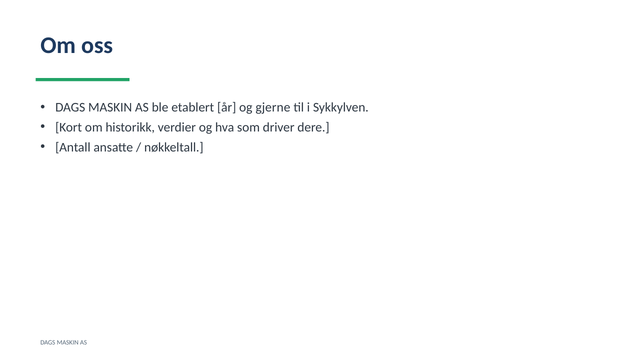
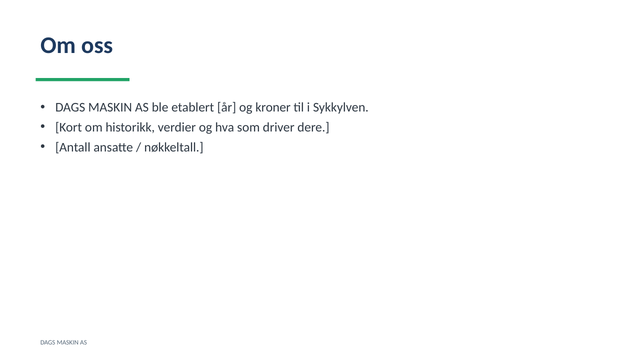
gjerne: gjerne -> kroner
